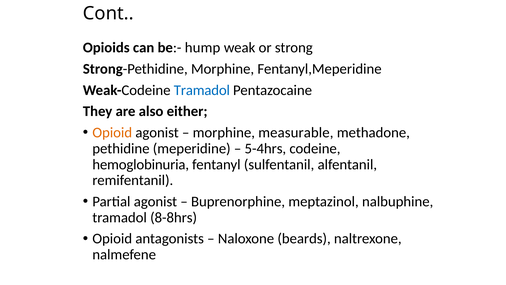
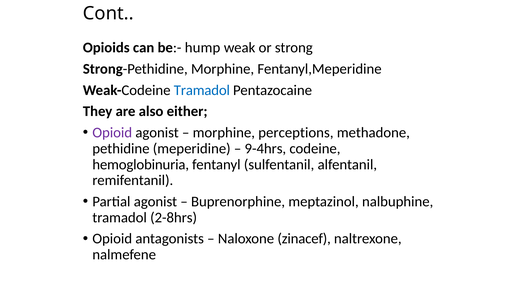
Opioid at (112, 132) colour: orange -> purple
measurable: measurable -> perceptions
5-4hrs: 5-4hrs -> 9-4hrs
8-8hrs: 8-8hrs -> 2-8hrs
beards: beards -> zinacef
